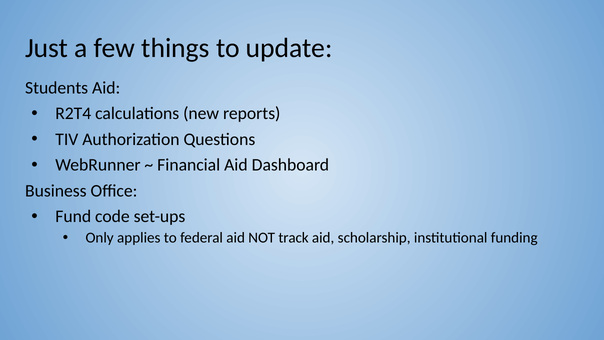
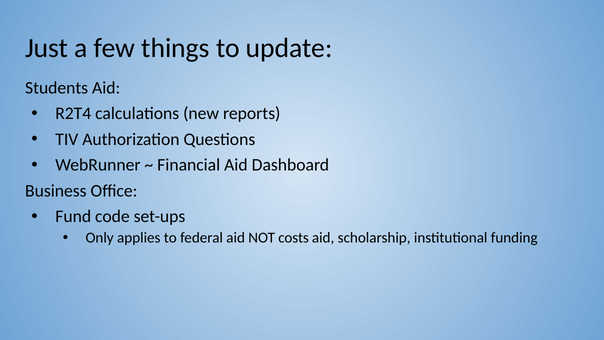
track: track -> costs
